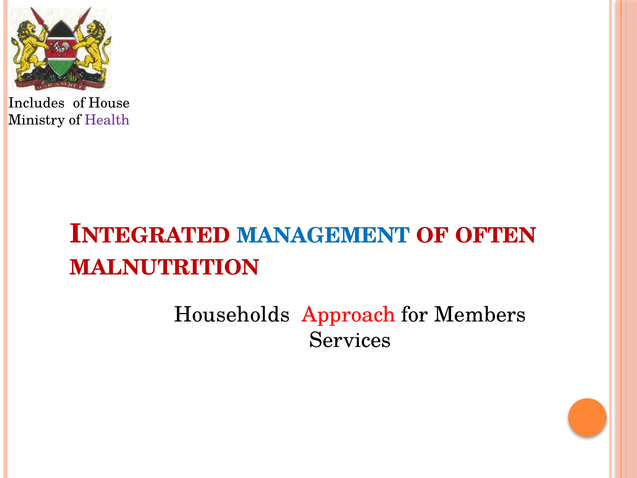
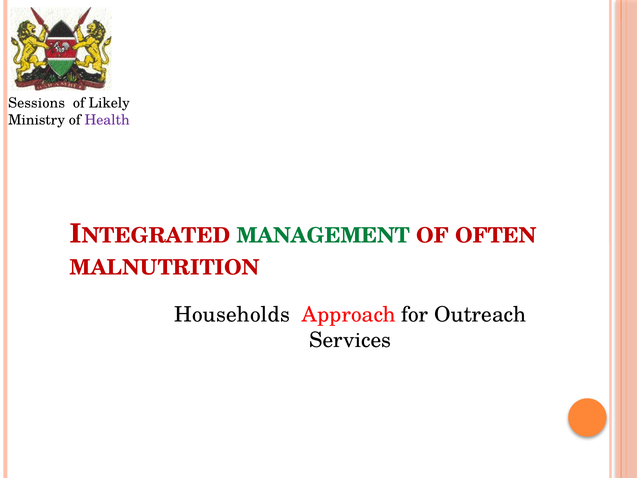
Includes: Includes -> Sessions
House: House -> Likely
MANAGEMENT colour: blue -> green
Members: Members -> Outreach
